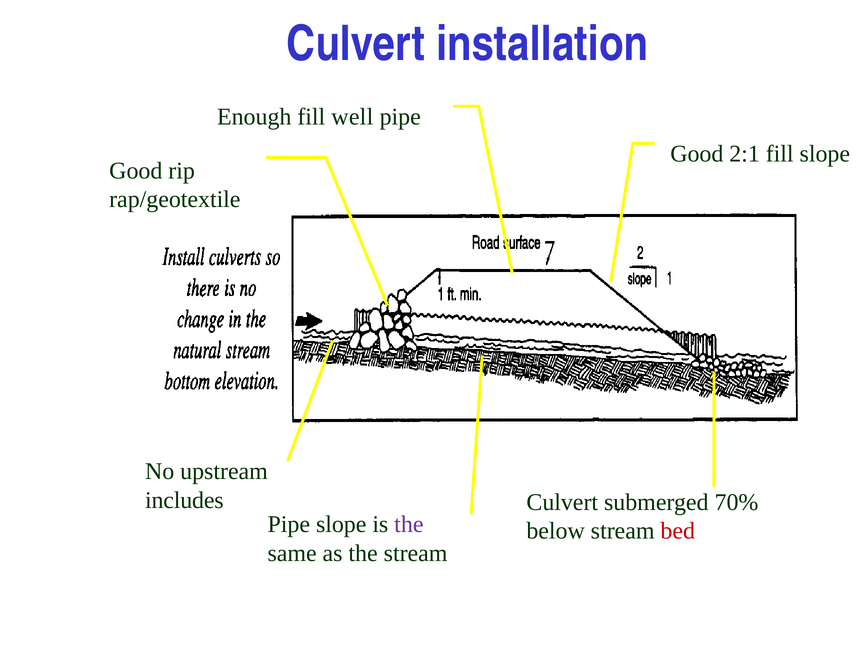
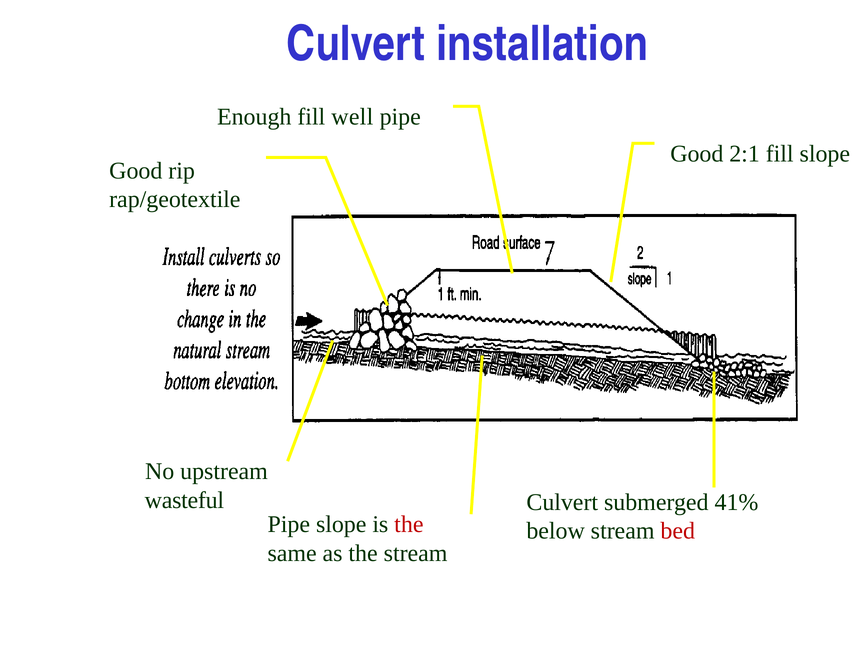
includes: includes -> wasteful
70%: 70% -> 41%
the at (409, 524) colour: purple -> red
